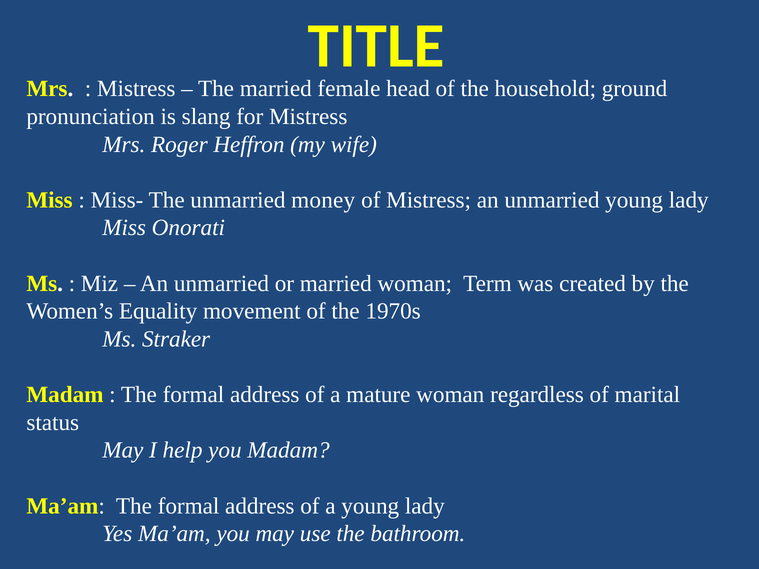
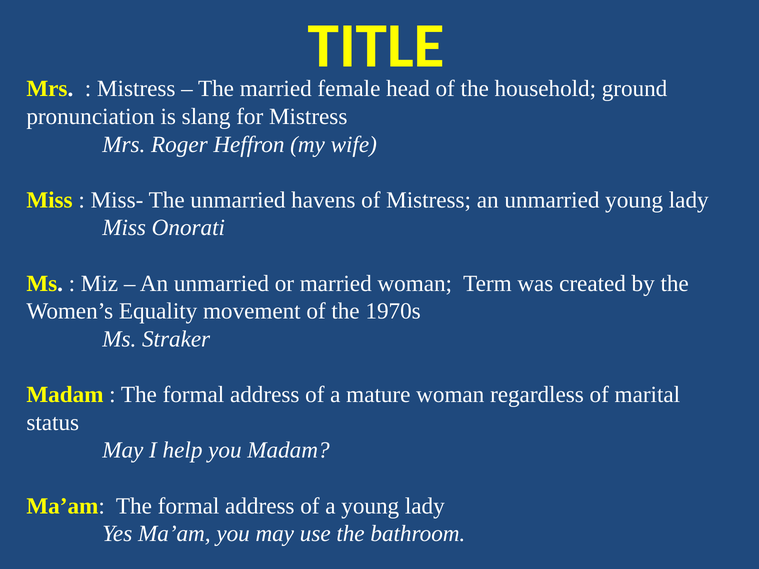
money: money -> havens
